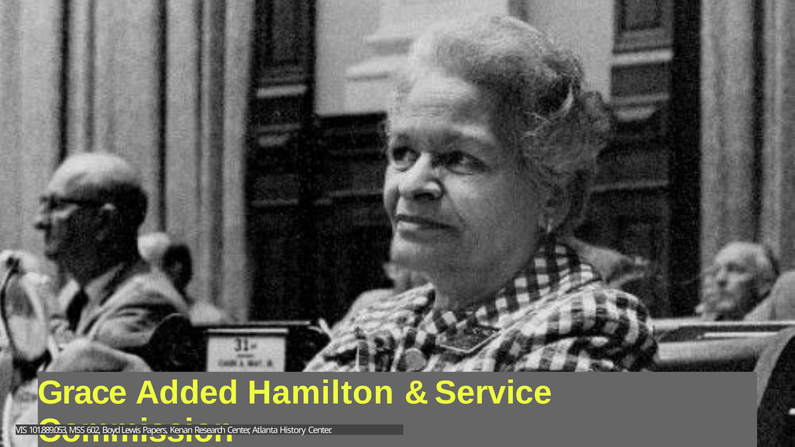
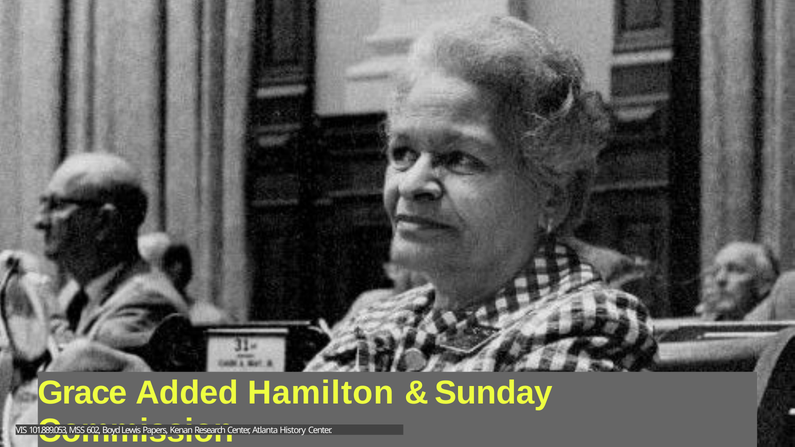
Service: Service -> Sunday
